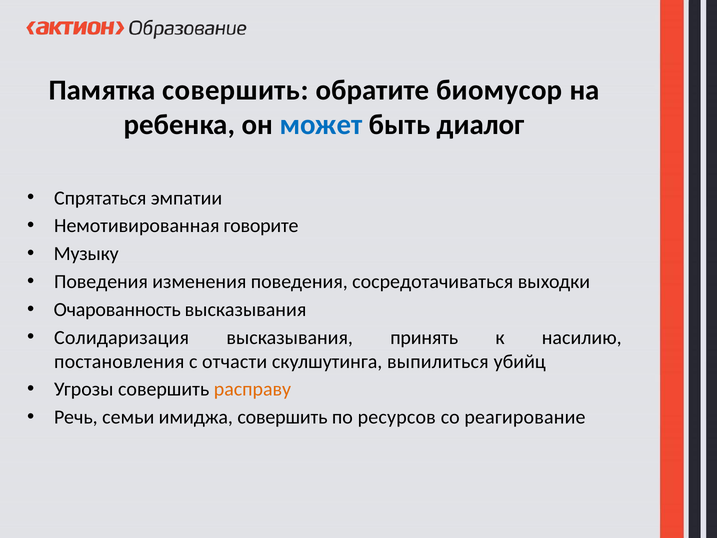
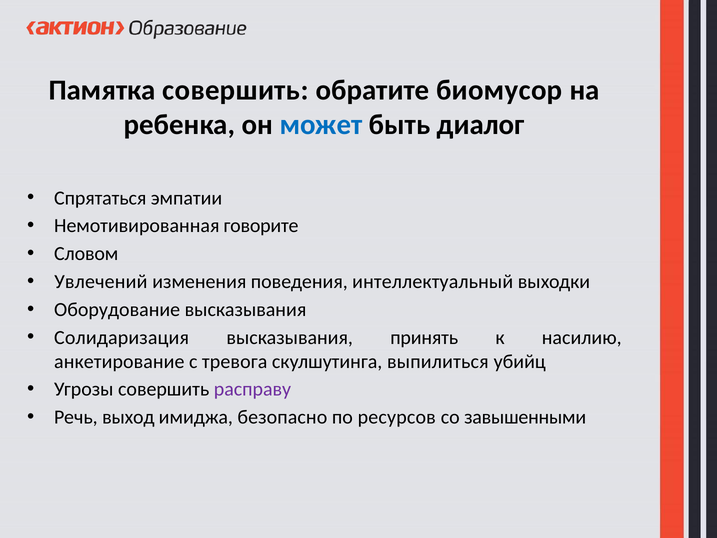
Музыку: Музыку -> Словом
Поведения at (101, 282): Поведения -> Увлечений
сосредотачиваться: сосредотачиваться -> интеллектуальный
Очарованность: Очарованность -> Оборудование
постановления: постановления -> анкетирование
отчасти: отчасти -> тревога
расправу colour: orange -> purple
семьи: семьи -> выход
имиджа совершить: совершить -> безопасно
реагирование: реагирование -> завышенными
